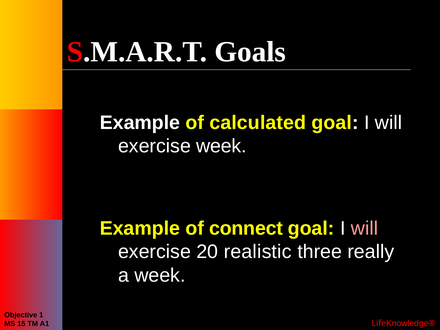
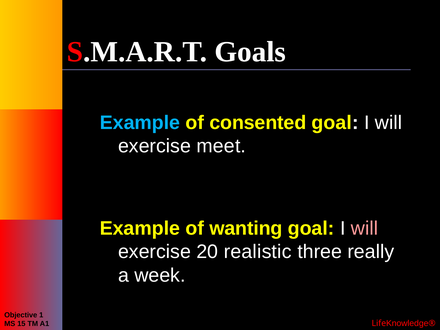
Example at (140, 123) colour: white -> light blue
calculated: calculated -> consented
exercise week: week -> meet
connect: connect -> wanting
